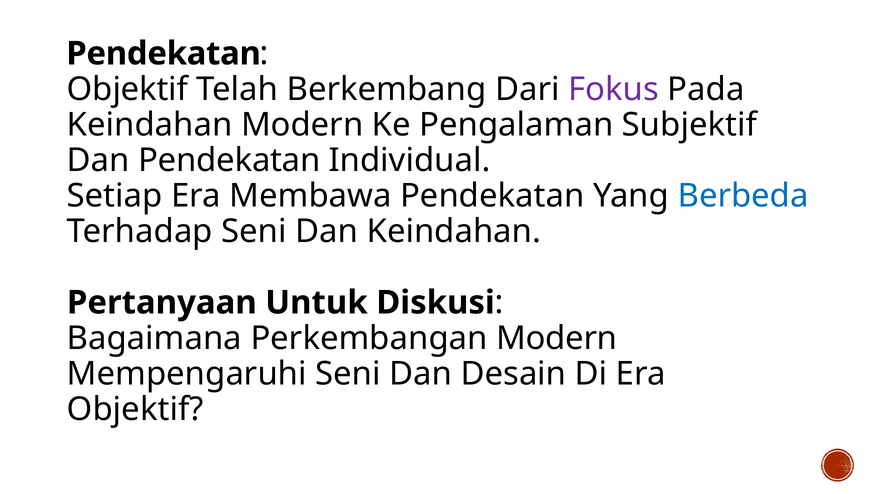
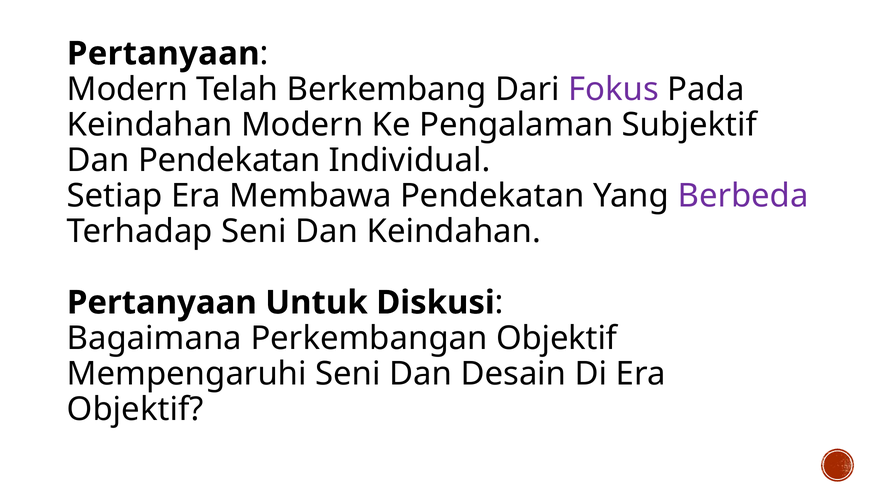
Pendekatan at (164, 54): Pendekatan -> Pertanyaan
Objektif at (127, 89): Objektif -> Modern
Berbeda colour: blue -> purple
Perkembangan Modern: Modern -> Objektif
